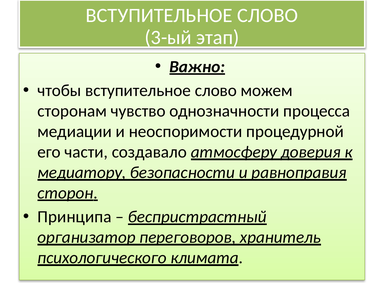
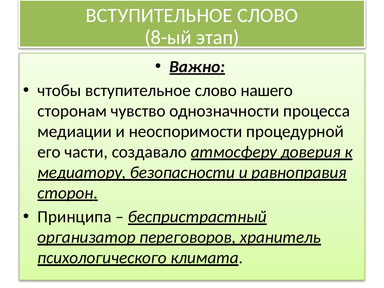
3-ый: 3-ый -> 8-ый
можем: можем -> нашего
